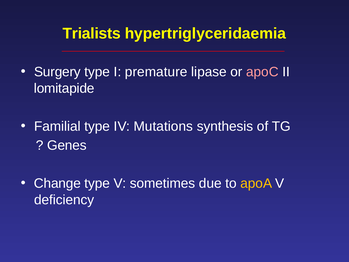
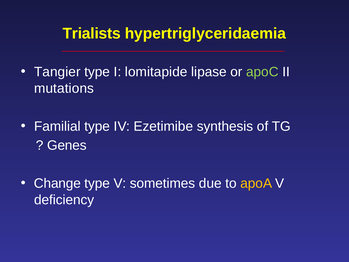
Surgery: Surgery -> Tangier
premature: premature -> lomitapide
apoC colour: pink -> light green
lomitapide: lomitapide -> mutations
Mutations: Mutations -> Ezetimibe
